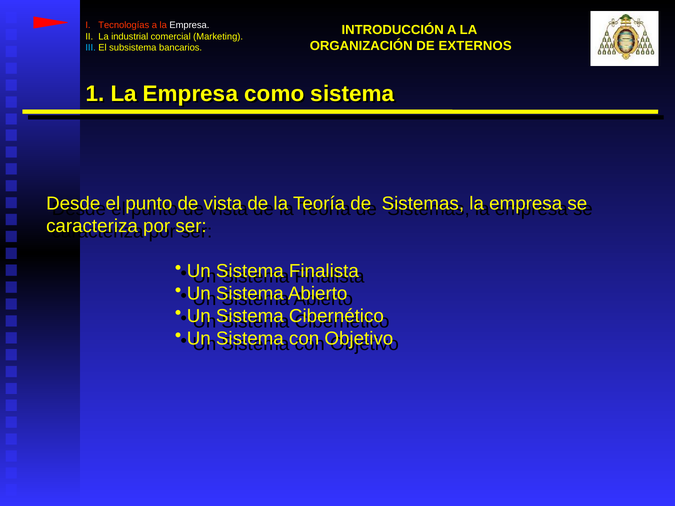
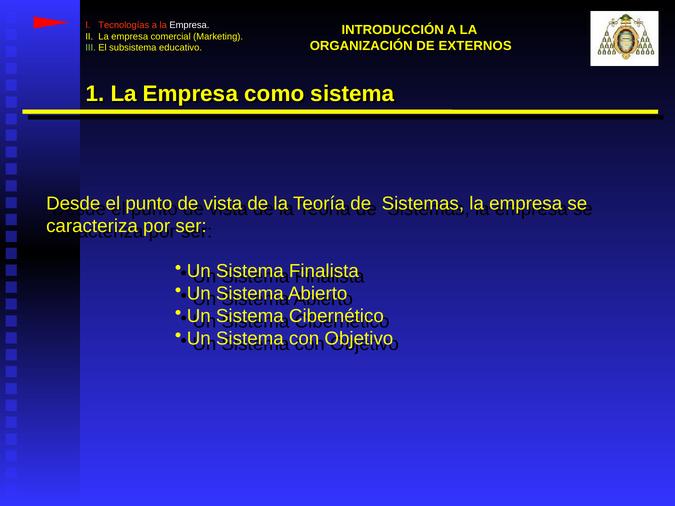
II La industrial: industrial -> empresa
III colour: light blue -> light green
bancarios: bancarios -> educativo
